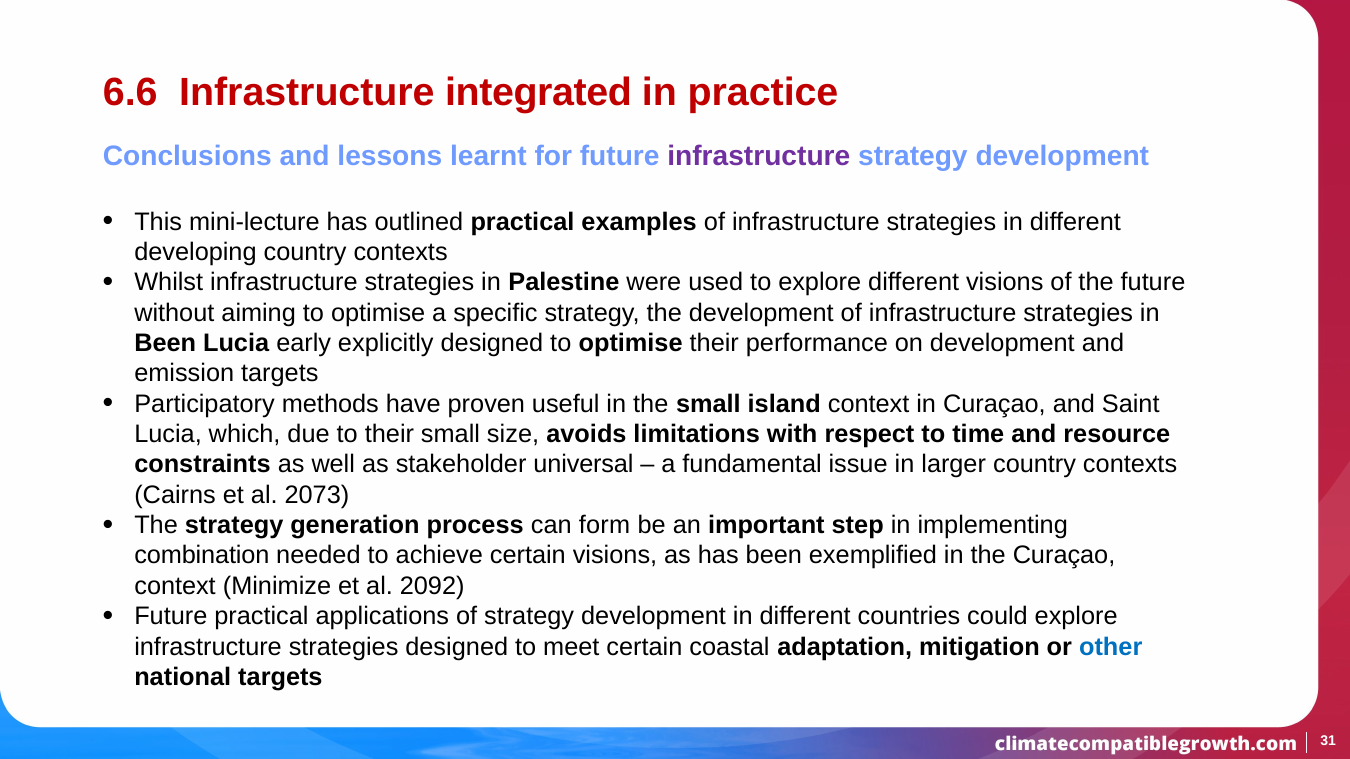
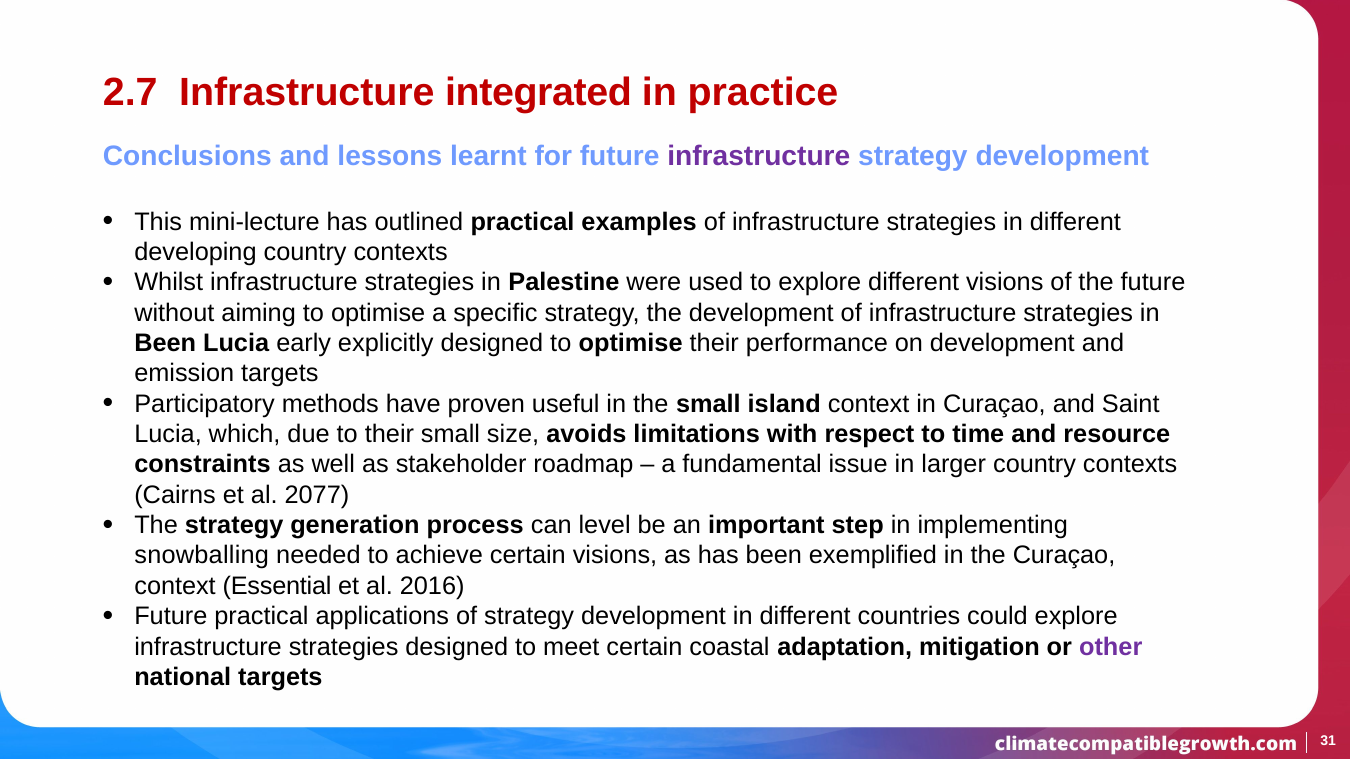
6.6: 6.6 -> 2.7
universal: universal -> roadmap
2073: 2073 -> 2077
form: form -> level
combination: combination -> snowballing
Minimize: Minimize -> Essential
2092: 2092 -> 2016
other colour: blue -> purple
